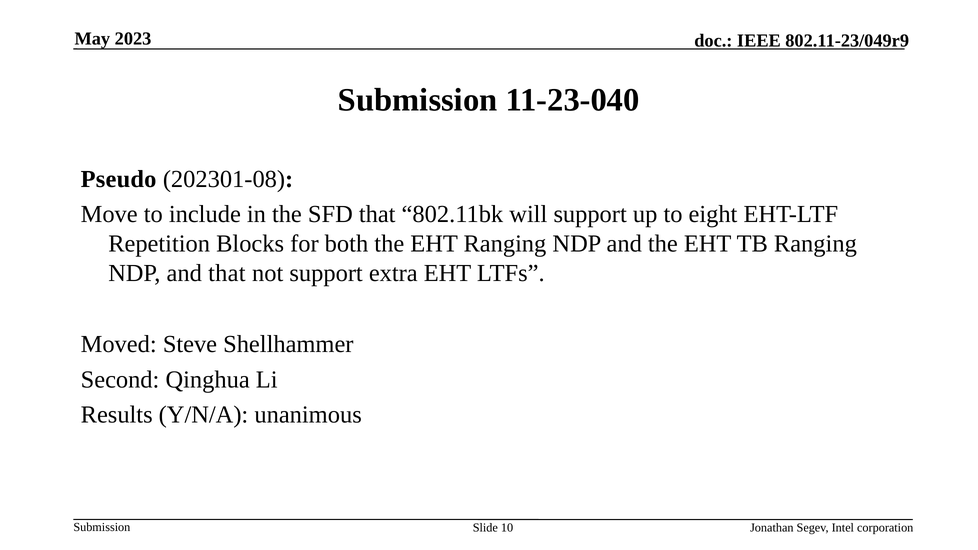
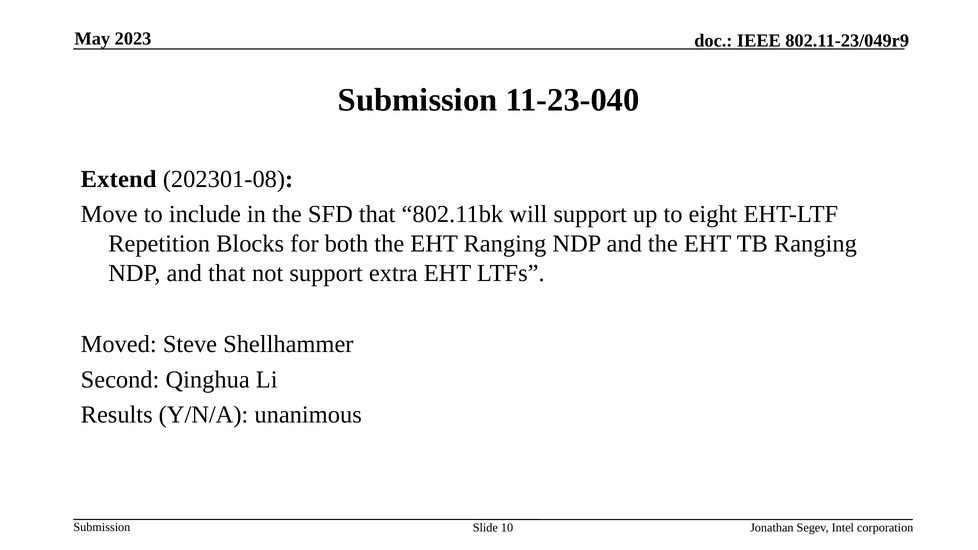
Pseudo: Pseudo -> Extend
